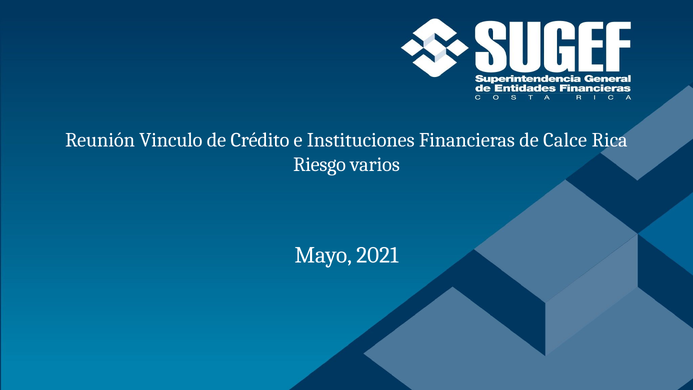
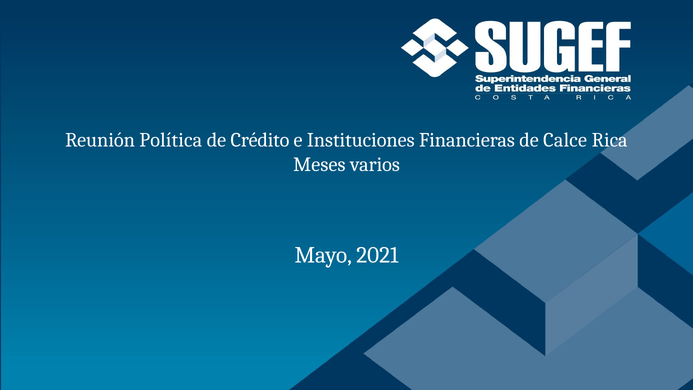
Vinculo: Vinculo -> Política
Riesgo: Riesgo -> Meses
